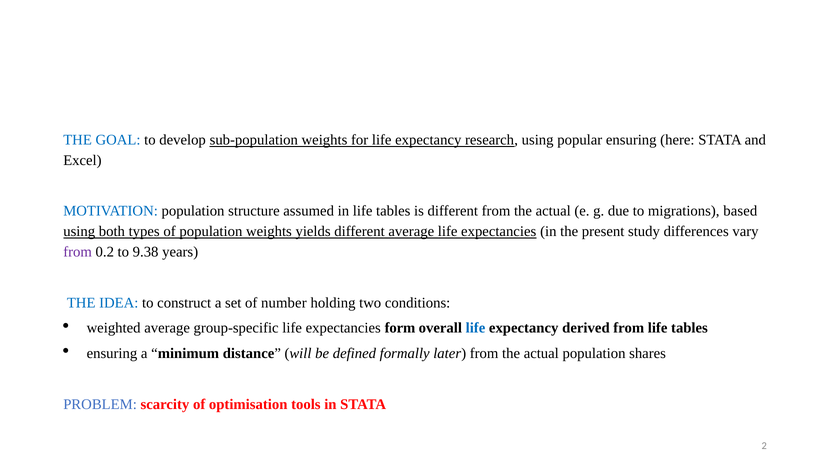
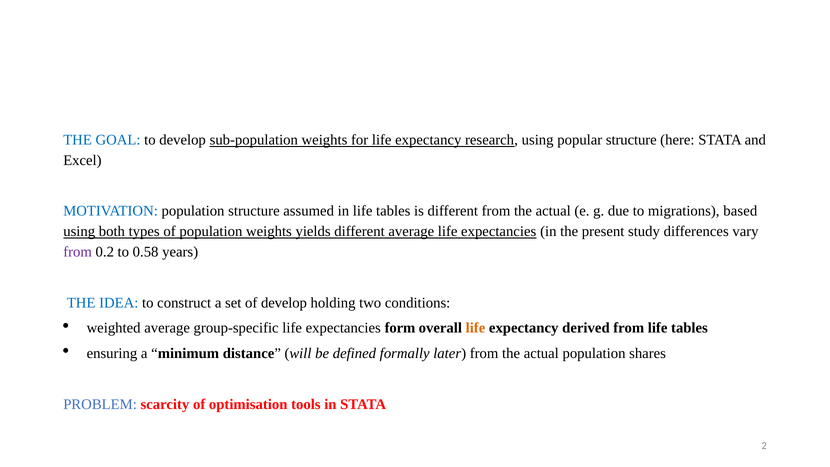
popular ensuring: ensuring -> structure
9.38: 9.38 -> 0.58
of number: number -> develop
life at (475, 328) colour: blue -> orange
